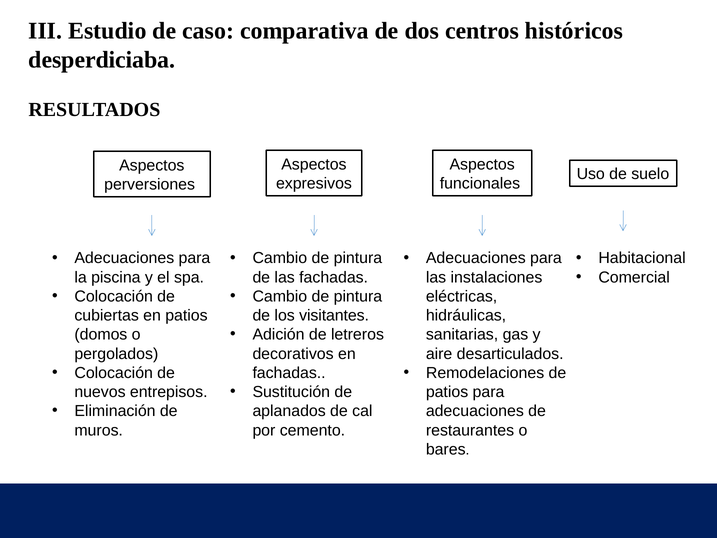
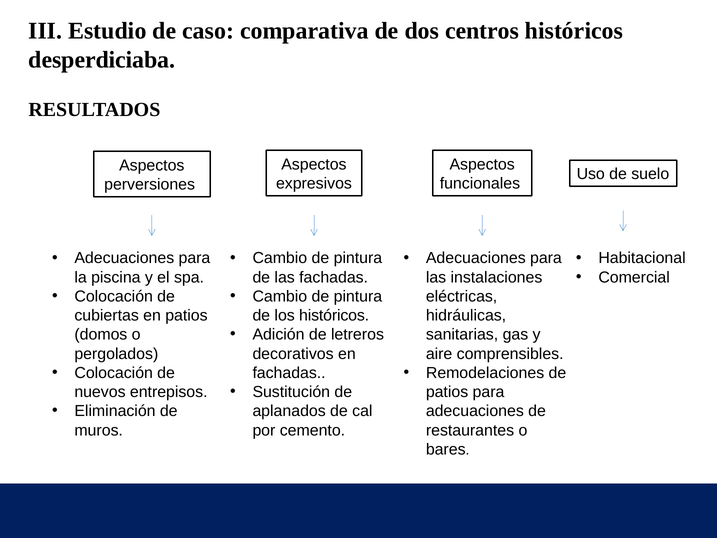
los visitantes: visitantes -> históricos
desarticulados: desarticulados -> comprensibles
